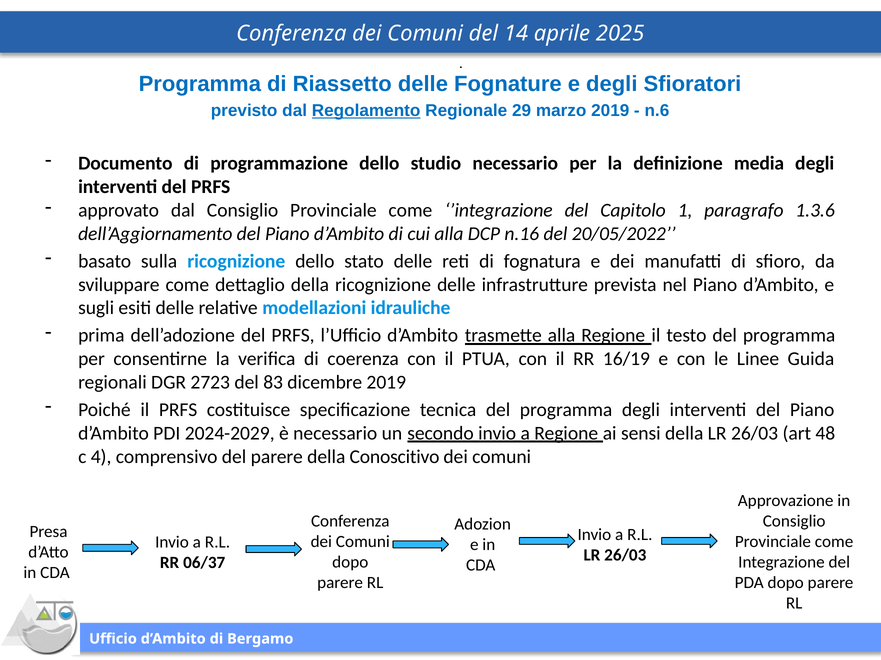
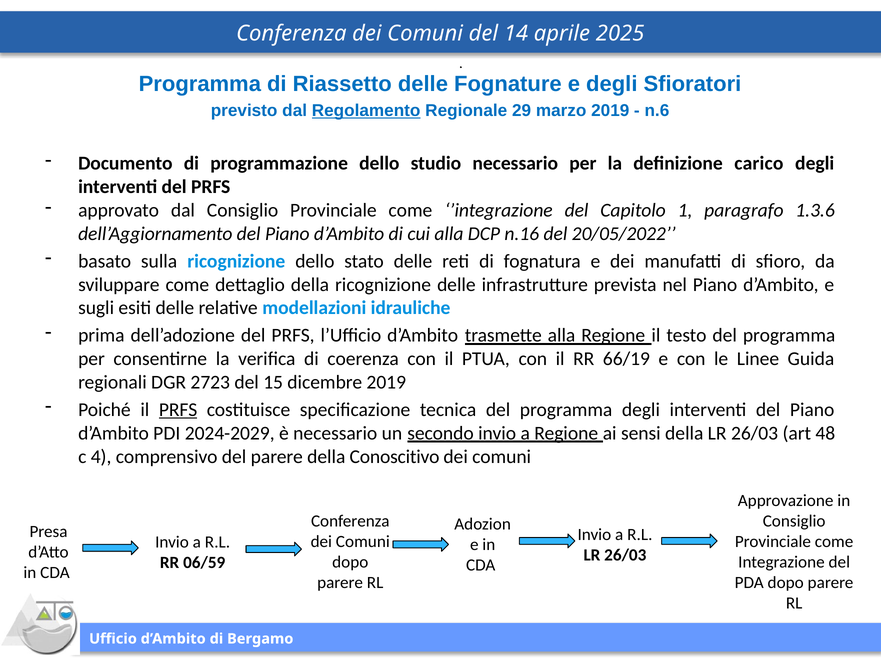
media: media -> carico
16/19: 16/19 -> 66/19
83: 83 -> 15
PRFS at (178, 410) underline: none -> present
06/37: 06/37 -> 06/59
